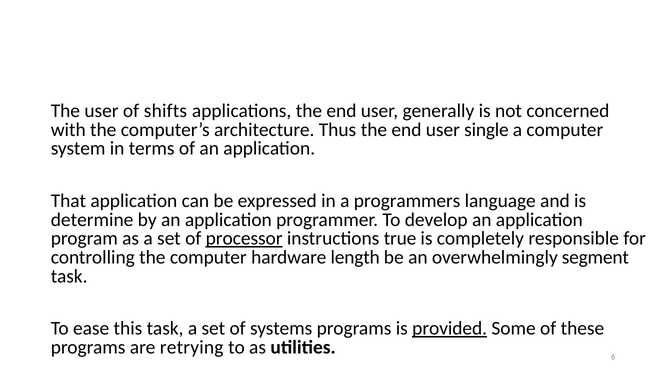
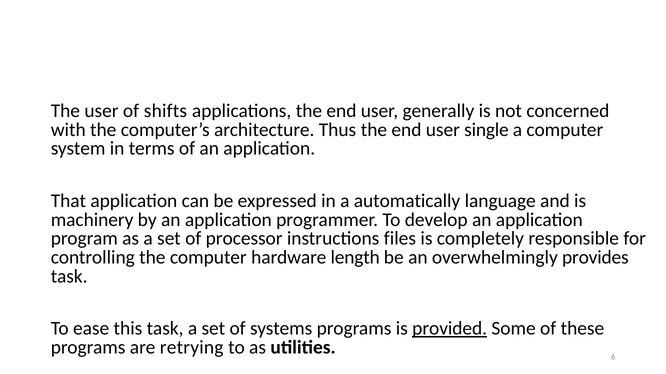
programmers: programmers -> automatically
determine: determine -> machinery
processor underline: present -> none
true: true -> files
segment: segment -> provides
